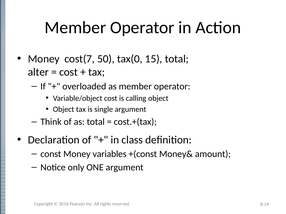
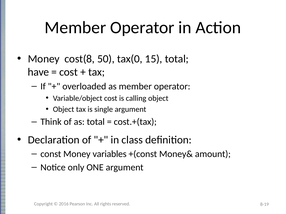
cost(7: cost(7 -> cost(8
alter: alter -> have
